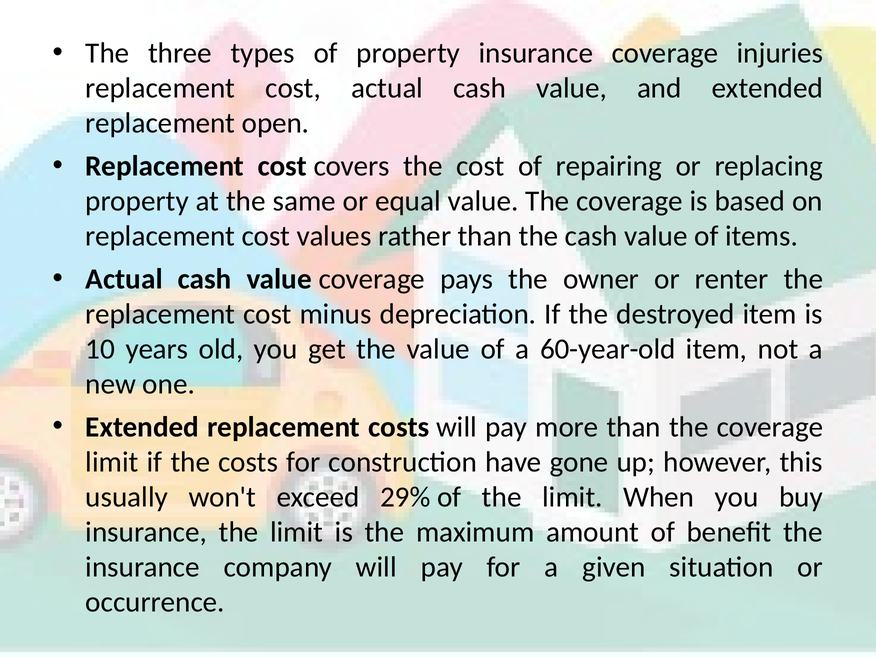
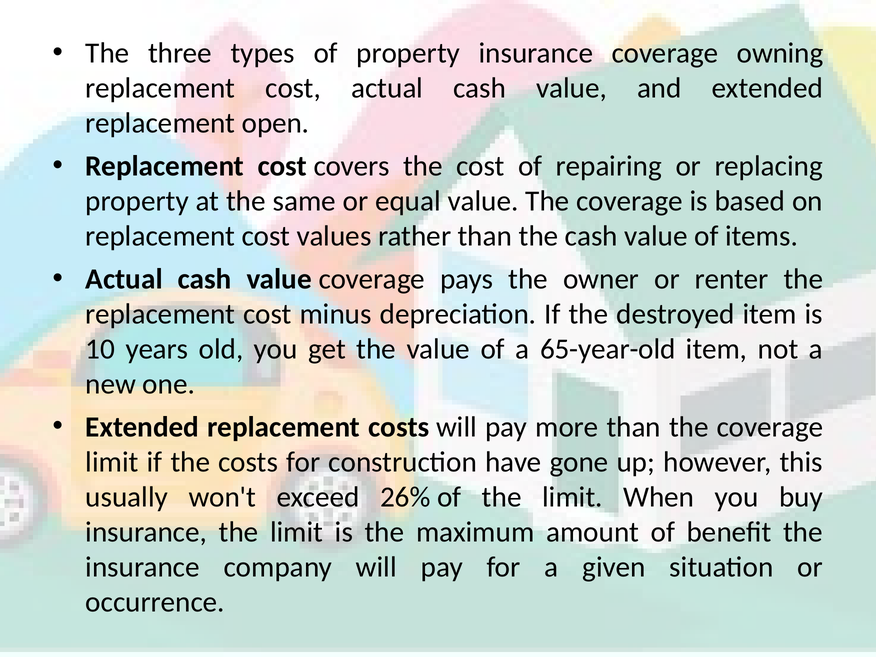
injuries: injuries -> owning
60-year-old: 60-year-old -> 65-year-old
29%: 29% -> 26%
